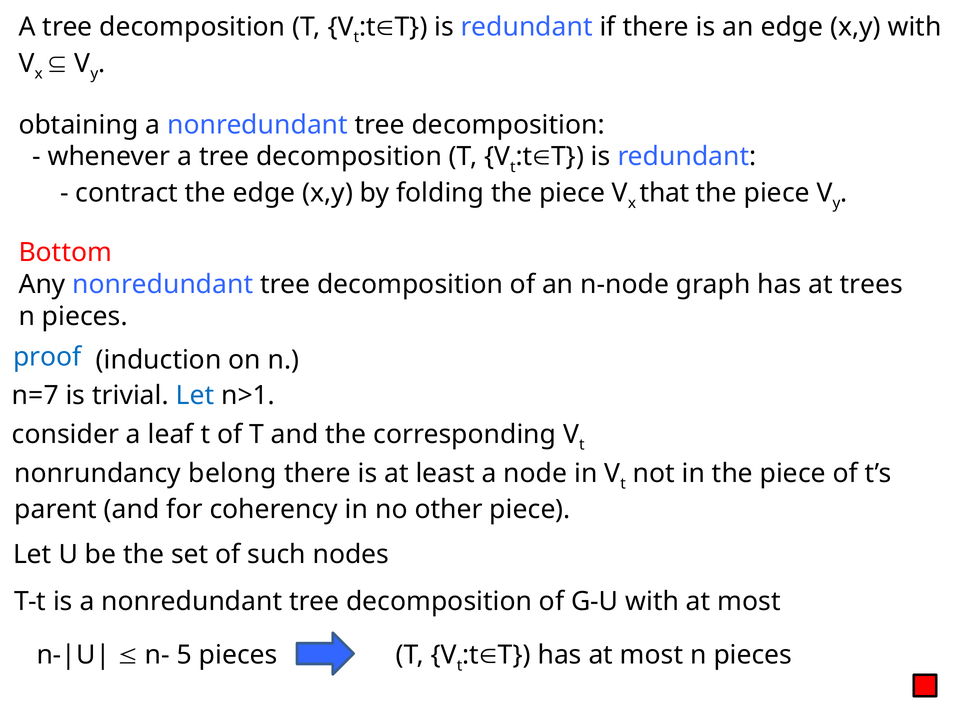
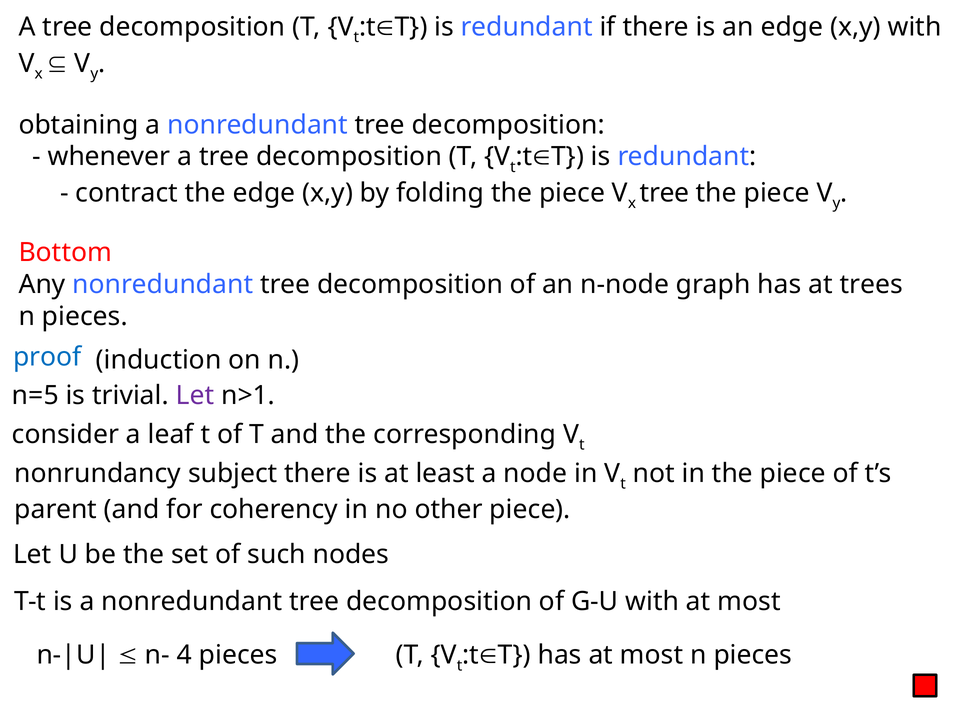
that at (665, 193): that -> tree
n=7: n=7 -> n=5
Let at (195, 396) colour: blue -> purple
belong: belong -> subject
5: 5 -> 4
